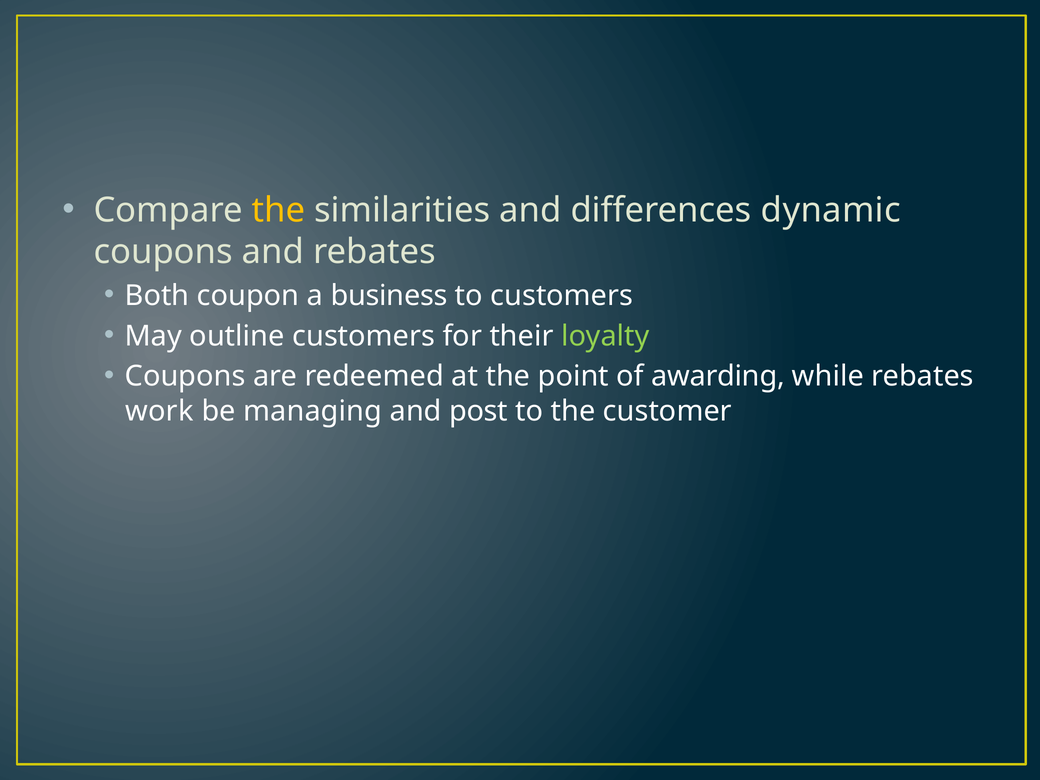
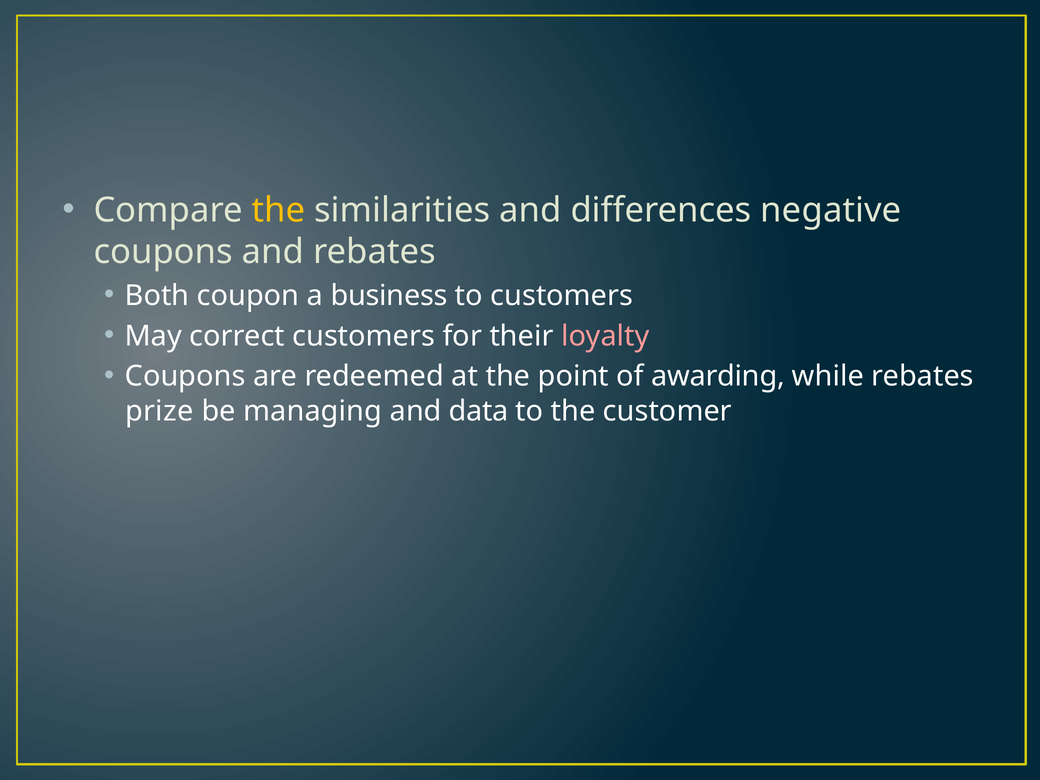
dynamic: dynamic -> negative
outline: outline -> correct
loyalty colour: light green -> pink
work: work -> prize
post: post -> data
